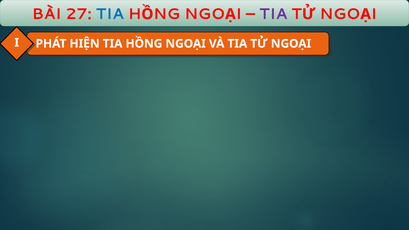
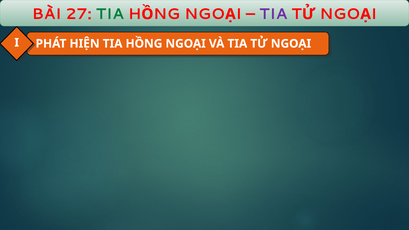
TIA at (110, 14) colour: blue -> green
